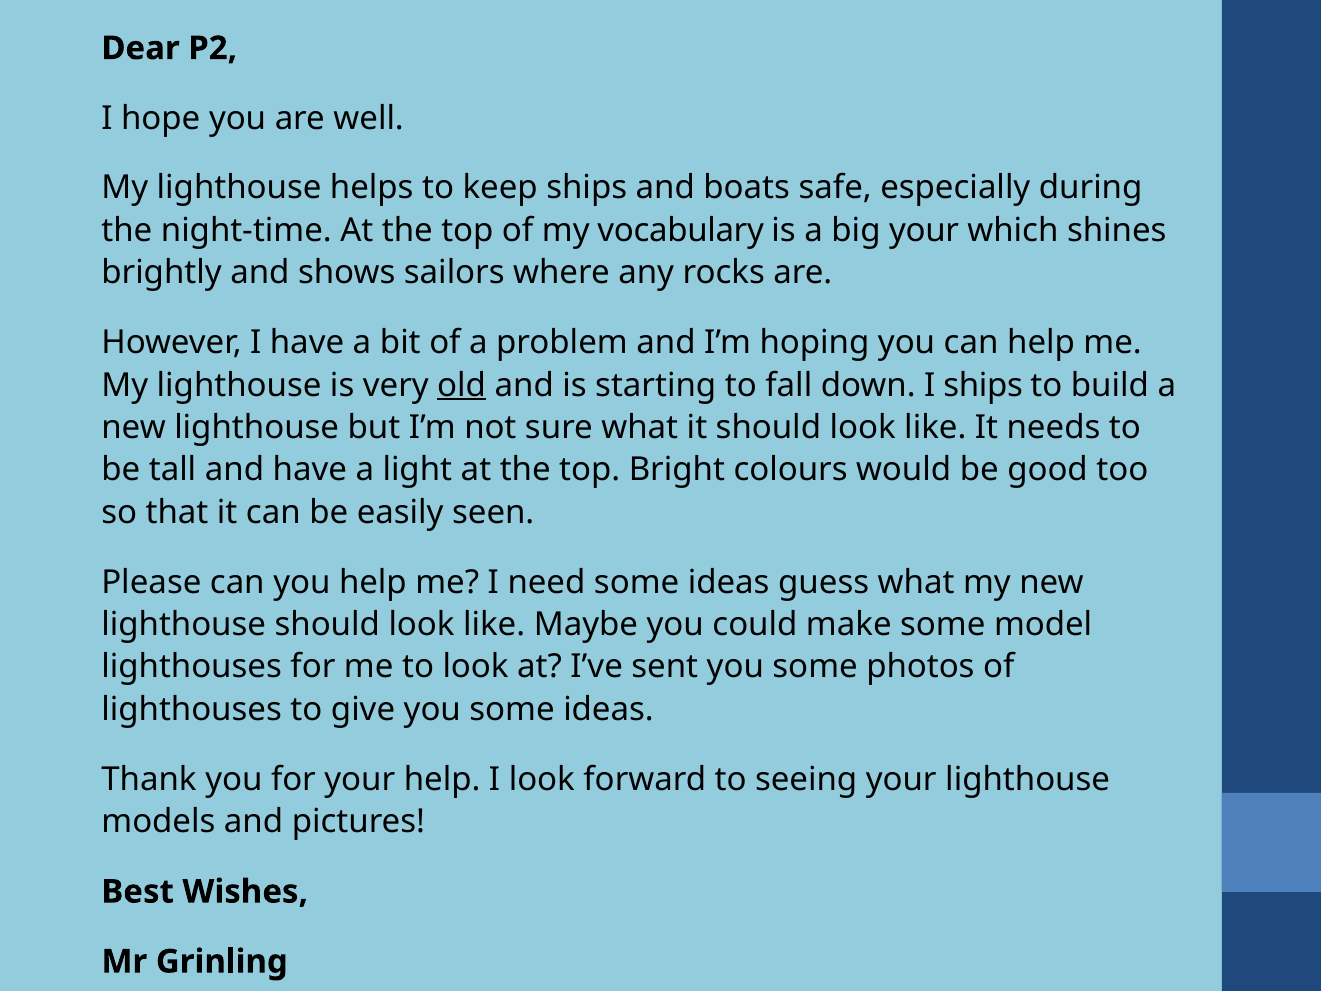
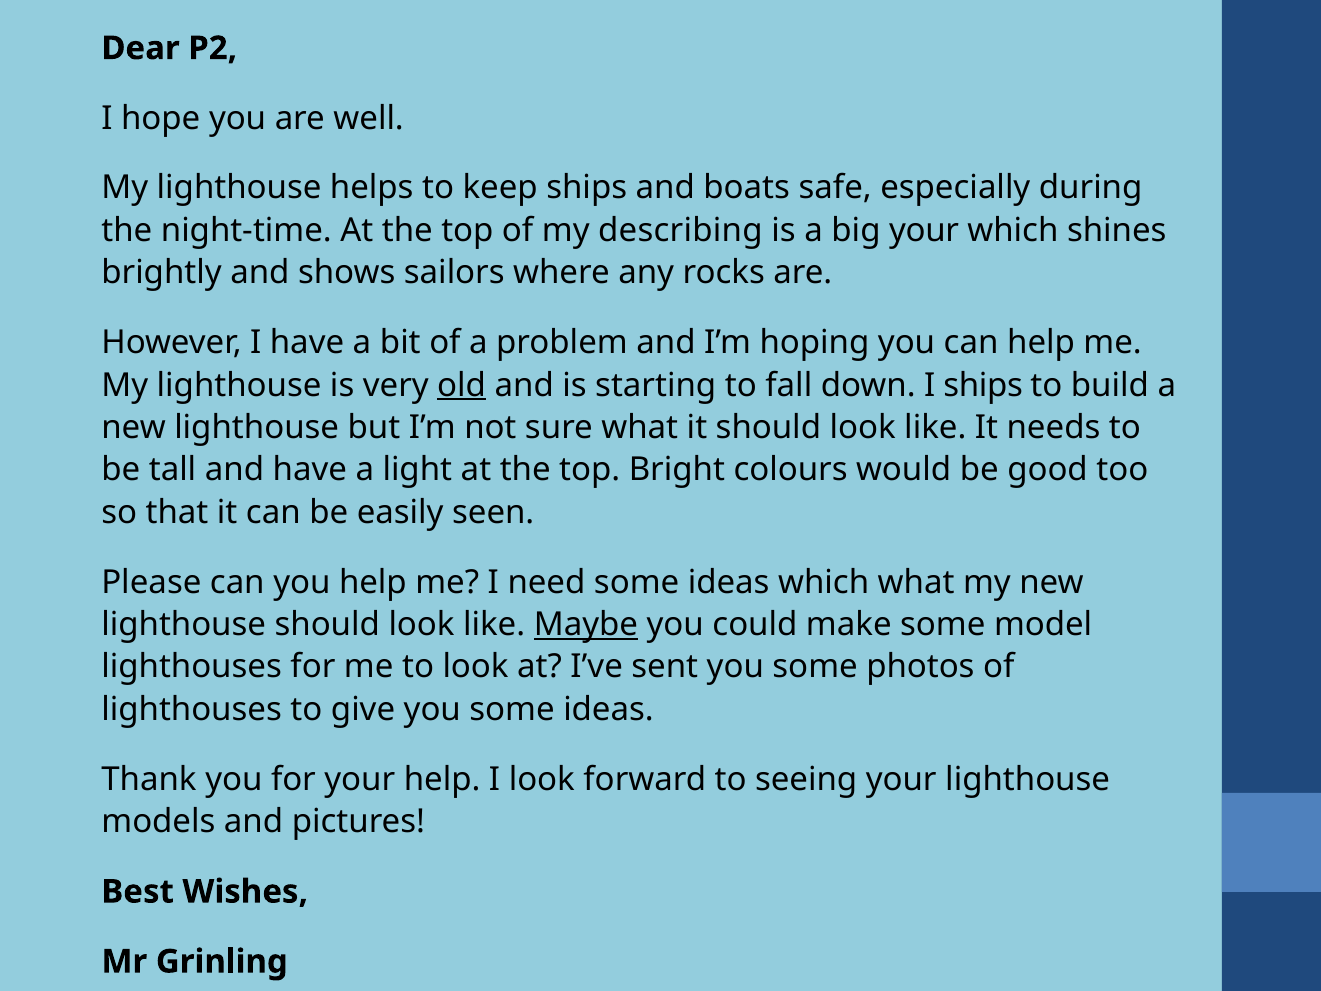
vocabulary: vocabulary -> describing
ideas guess: guess -> which
Maybe underline: none -> present
